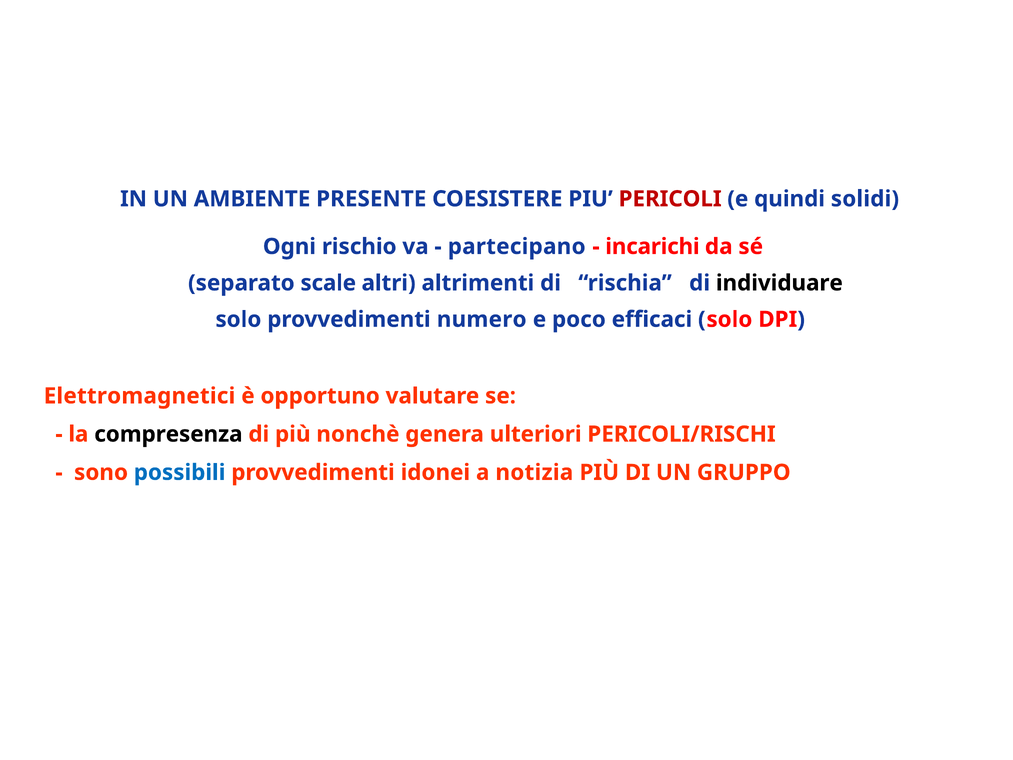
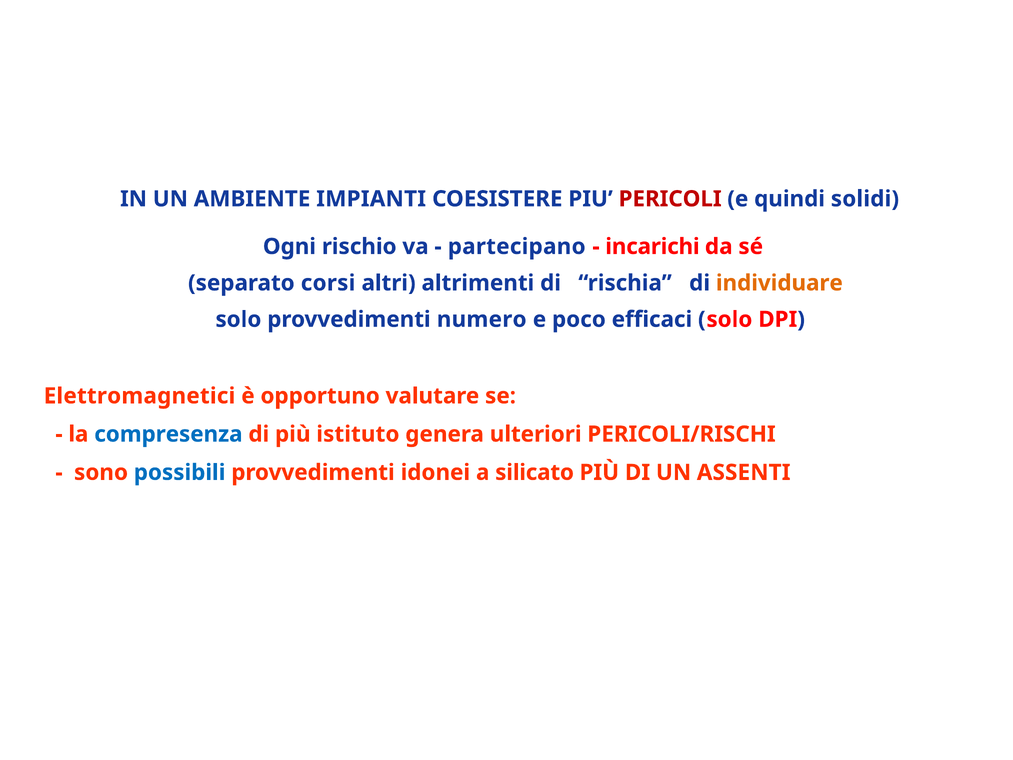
PRESENTE: PRESENTE -> IMPIANTI
scale: scale -> corsi
individuare colour: black -> orange
compresenza colour: black -> blue
nonchè: nonchè -> istituto
notizia: notizia -> silicato
GRUPPO: GRUPPO -> ASSENTI
